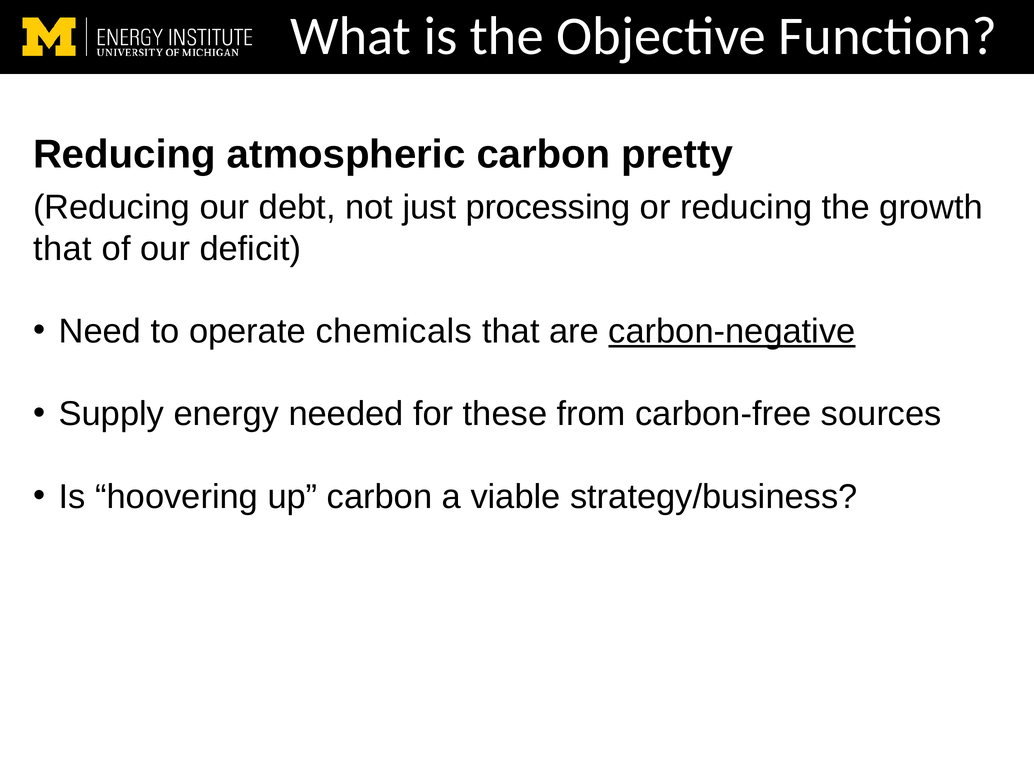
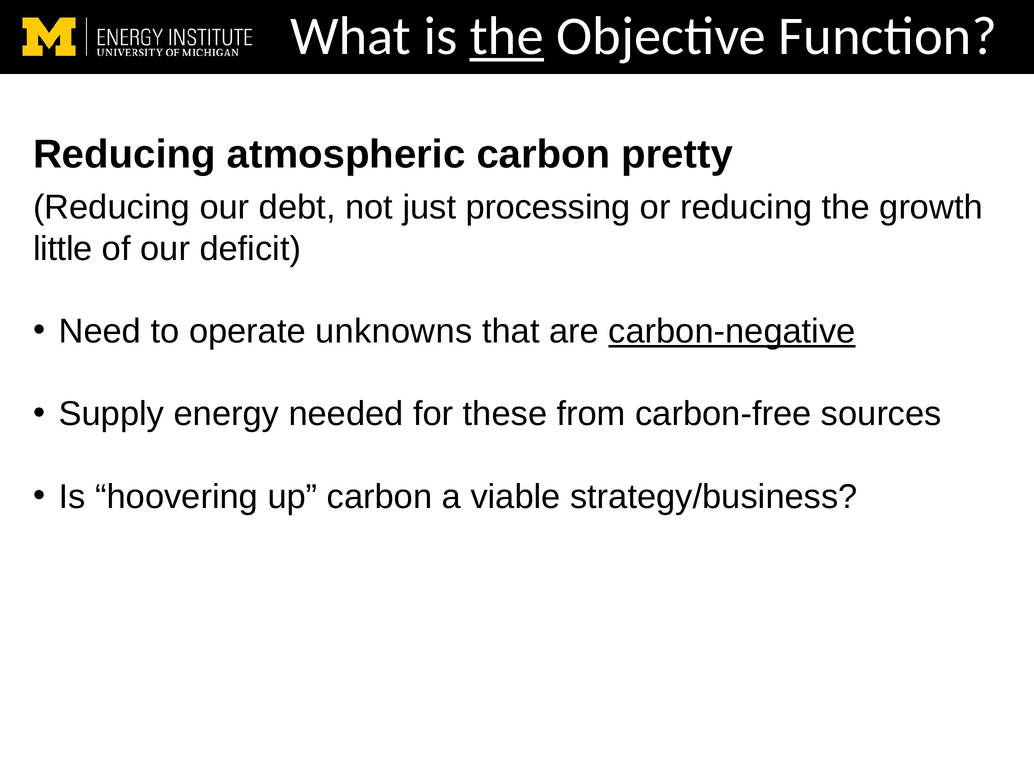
the at (507, 36) underline: none -> present
that at (62, 249): that -> little
chemicals: chemicals -> unknowns
